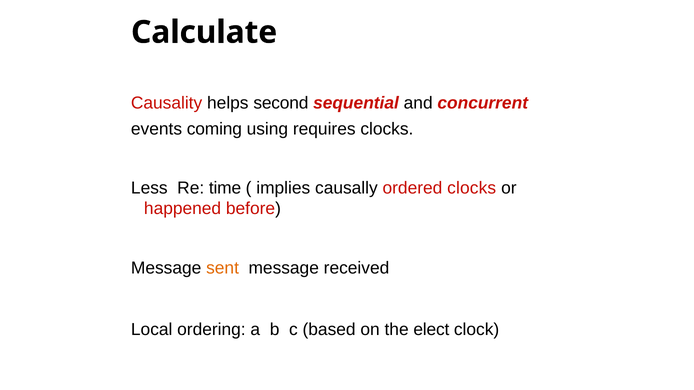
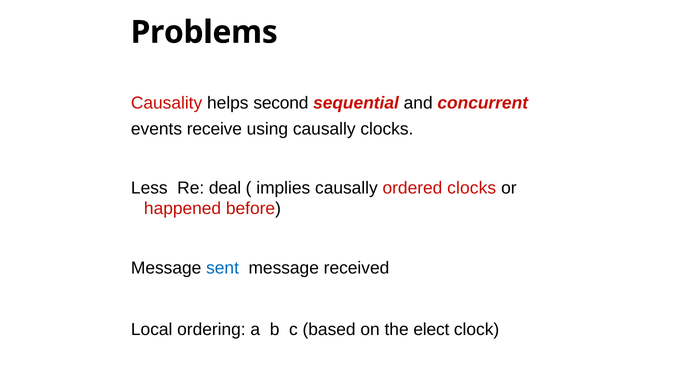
Calculate: Calculate -> Problems
coming: coming -> receive
using requires: requires -> causally
time: time -> deal
sent colour: orange -> blue
